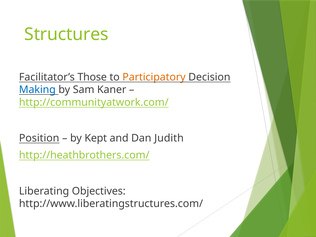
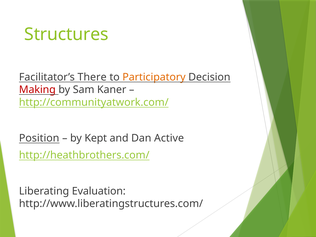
Those: Those -> There
Making colour: blue -> red
Judith: Judith -> Active
Objectives: Objectives -> Evaluation
